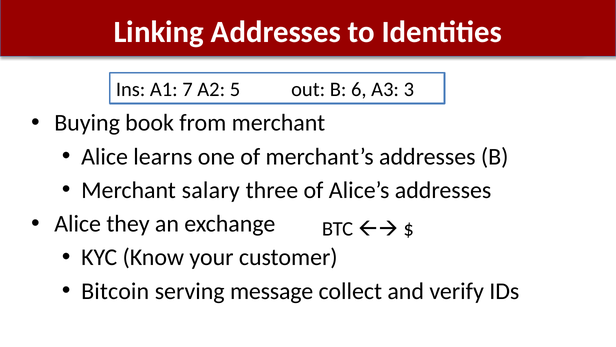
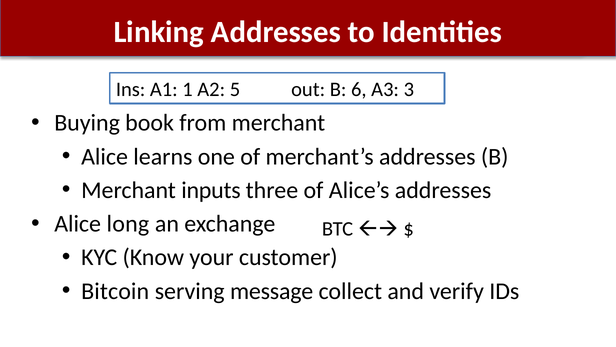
7: 7 -> 1
salary: salary -> inputs
they: they -> long
